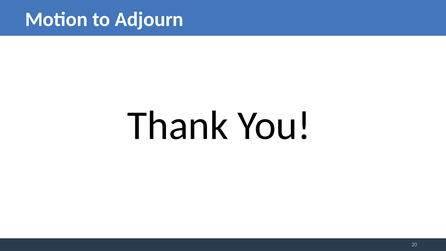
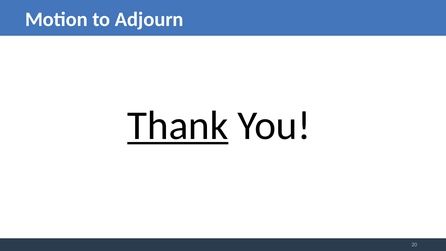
Thank underline: none -> present
